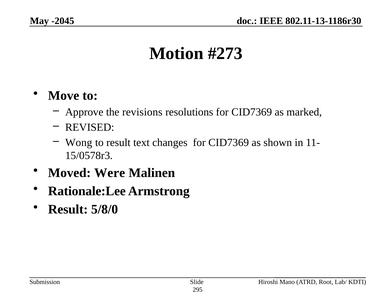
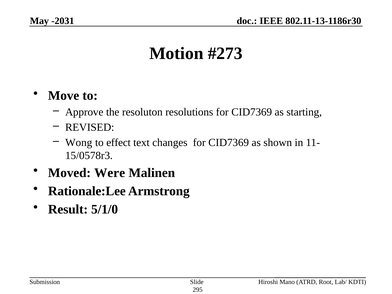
-2045: -2045 -> -2031
revisions: revisions -> resoluton
marked: marked -> starting
to result: result -> effect
5/8/0: 5/8/0 -> 5/1/0
